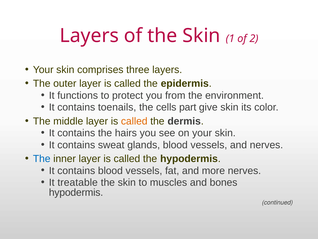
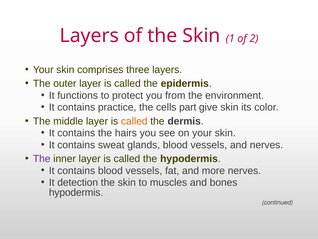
toenails: toenails -> practice
The at (42, 159) colour: blue -> purple
treatable: treatable -> detection
